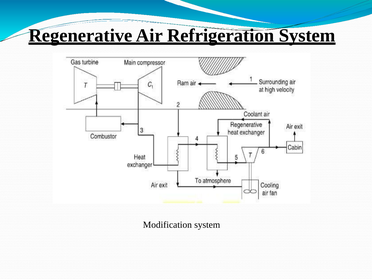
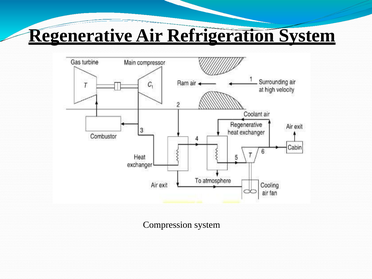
Modification: Modification -> Compression
